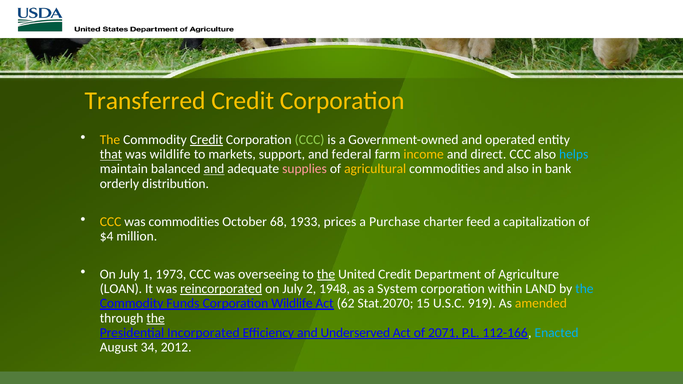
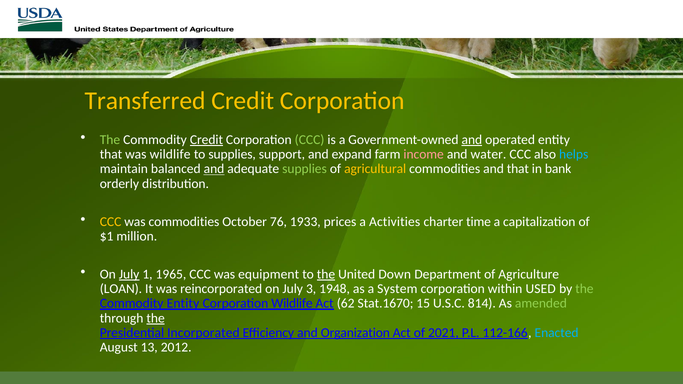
The at (110, 140) colour: yellow -> light green
and at (472, 140) underline: none -> present
that at (111, 154) underline: present -> none
to markets: markets -> supplies
federal: federal -> expand
income colour: yellow -> pink
direct: direct -> water
supplies at (305, 169) colour: pink -> light green
and also: also -> that
68: 68 -> 76
Purchase: Purchase -> Activities
feed: feed -> time
$4: $4 -> $1
July at (129, 274) underline: none -> present
1973: 1973 -> 1965
overseeing: overseeing -> equipment
United Credit: Credit -> Down
reincorporated underline: present -> none
2: 2 -> 3
LAND: LAND -> USED
the at (584, 289) colour: light blue -> light green
Commodity Funds: Funds -> Entity
Stat.2070: Stat.2070 -> Stat.1670
919: 919 -> 814
amended colour: yellow -> light green
Underserved: Underserved -> Organization
2071: 2071 -> 2021
34: 34 -> 13
